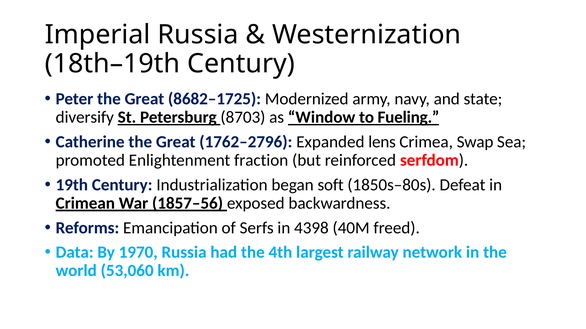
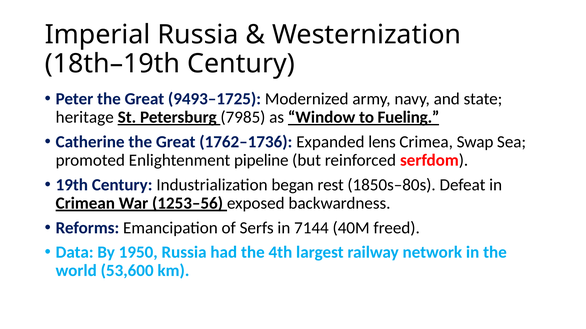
8682–1725: 8682–1725 -> 9493–1725
diversify: diversify -> heritage
8703: 8703 -> 7985
1762–2796: 1762–2796 -> 1762–1736
fraction: fraction -> pipeline
soft: soft -> rest
1857–56: 1857–56 -> 1253–56
4398: 4398 -> 7144
1970: 1970 -> 1950
53,060: 53,060 -> 53,600
